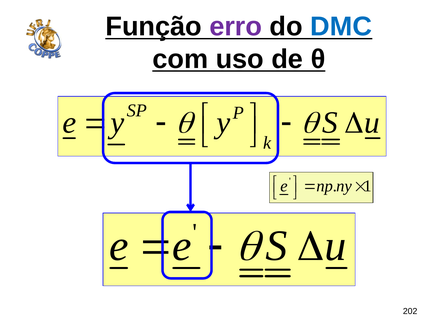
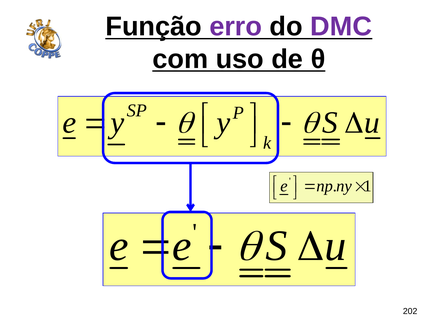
DMC colour: blue -> purple
